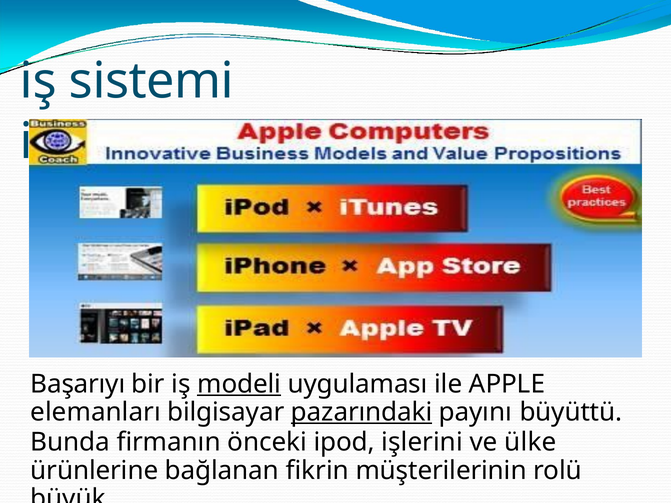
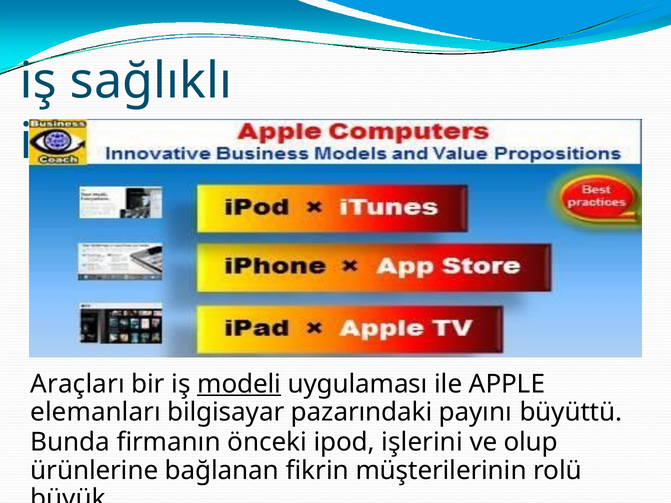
sistemi: sistemi -> sağlıklı
Başarıyı: Başarıyı -> Araçları
pazarındaki underline: present -> none
ülke: ülke -> olup
